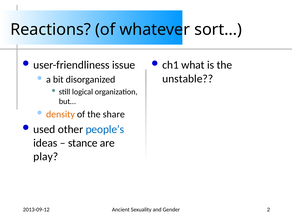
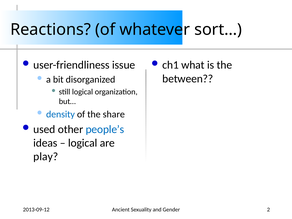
unstable: unstable -> between
density colour: orange -> blue
stance at (83, 143): stance -> logical
